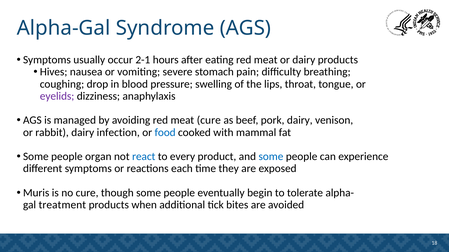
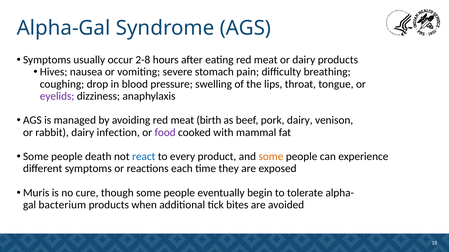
2-1: 2-1 -> 2-8
meat cure: cure -> birth
food colour: blue -> purple
organ: organ -> death
some at (271, 157) colour: blue -> orange
treatment: treatment -> bacterium
